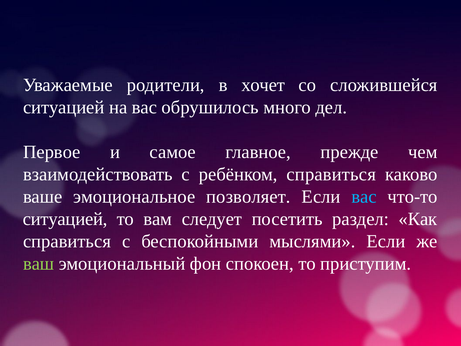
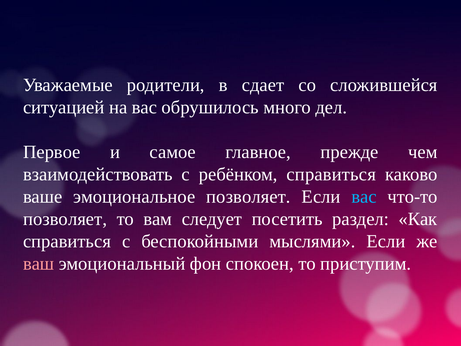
хочет: хочет -> сдает
ситуацией at (65, 219): ситуацией -> позволяет
ваш colour: light green -> pink
